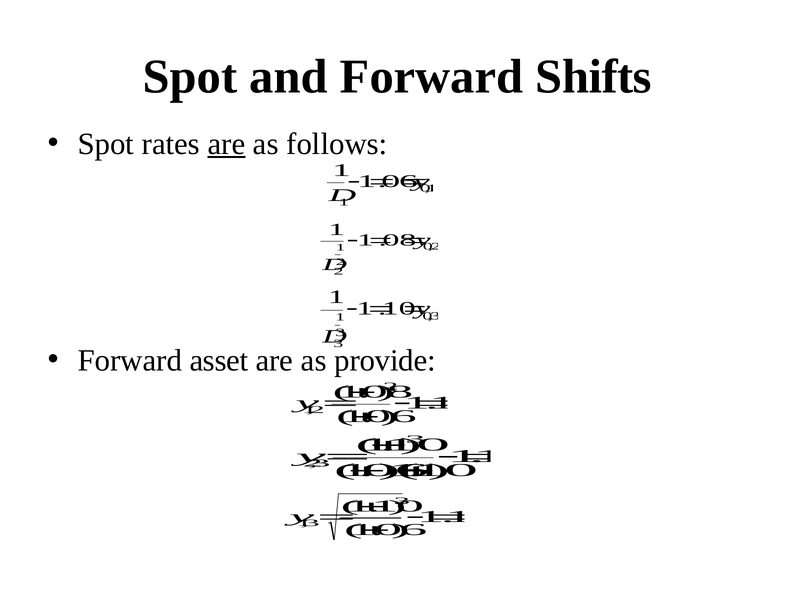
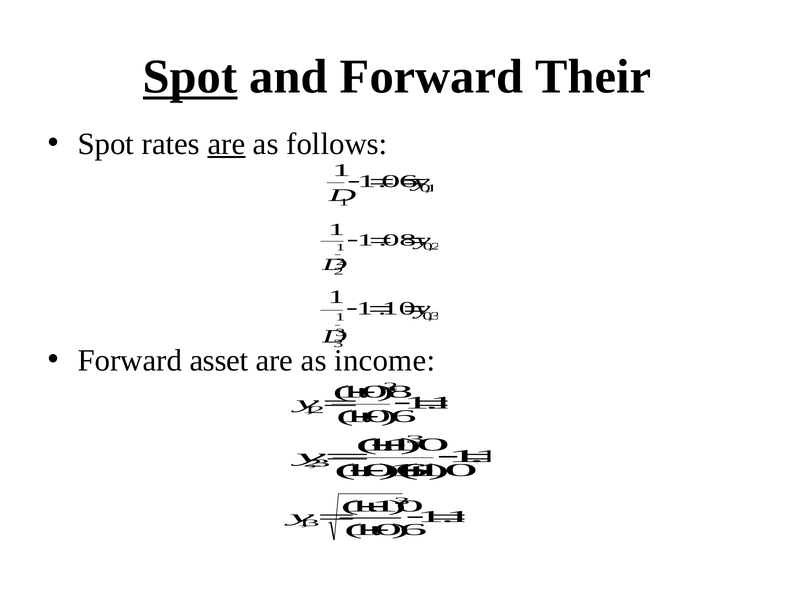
Spot at (190, 77) underline: none -> present
Shifts: Shifts -> Their
provide: provide -> income
